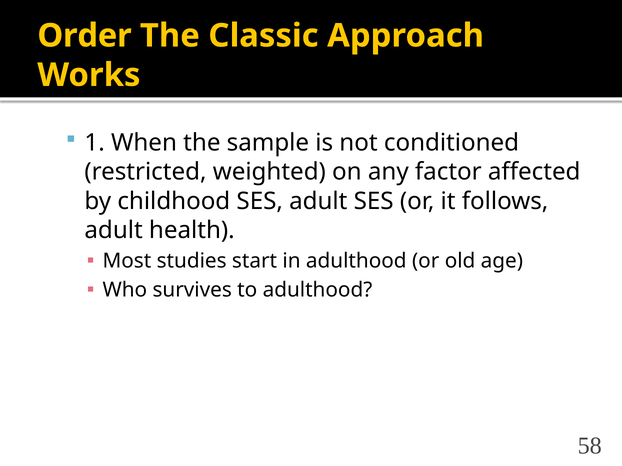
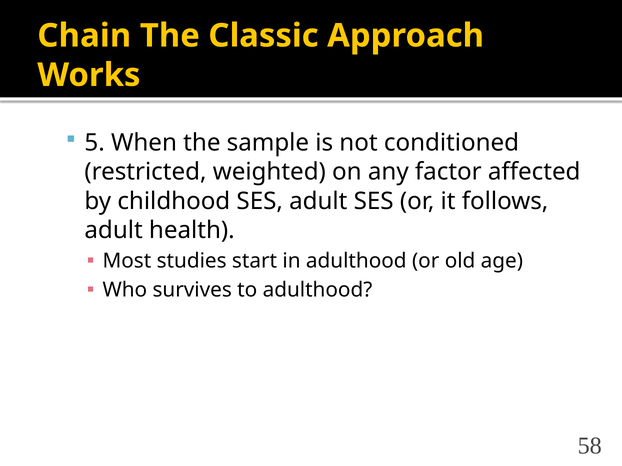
Order: Order -> Chain
1: 1 -> 5
